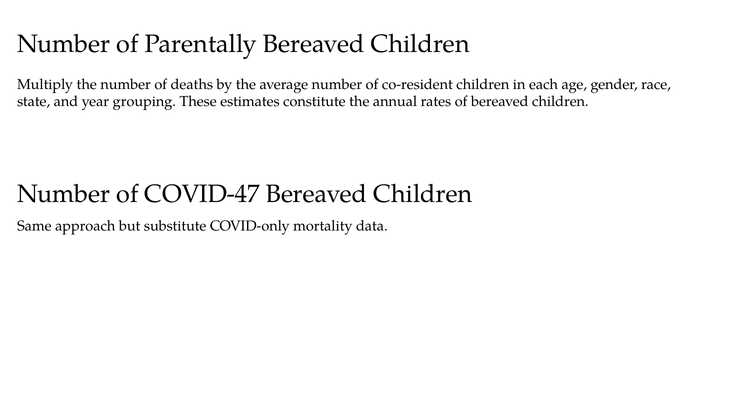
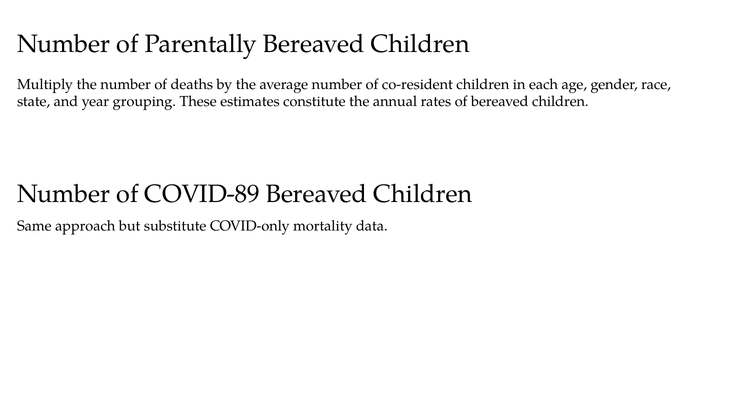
COVID-47: COVID-47 -> COVID-89
